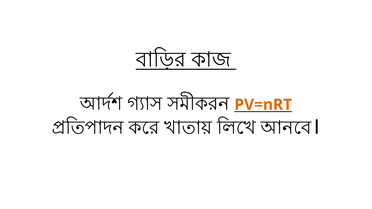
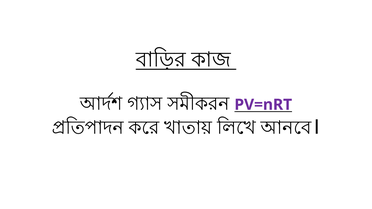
PV=nRT colour: orange -> purple
